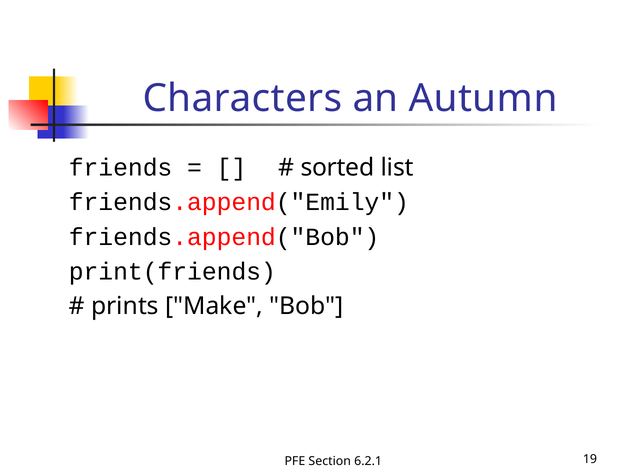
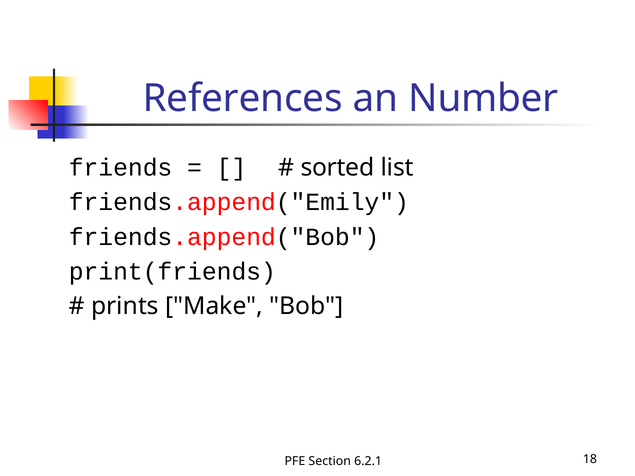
Characters: Characters -> References
Autumn: Autumn -> Number
19: 19 -> 18
